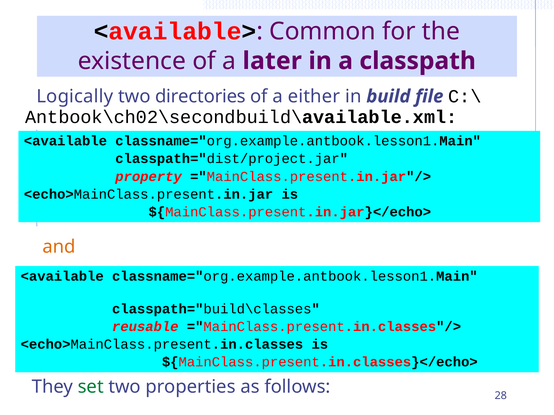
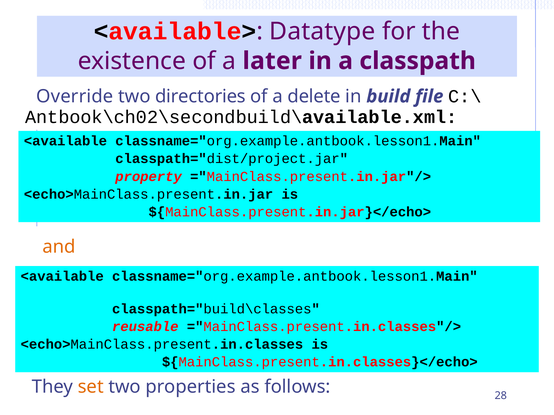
Common: Common -> Datatype
Logically: Logically -> Override
either: either -> delete
set colour: green -> orange
